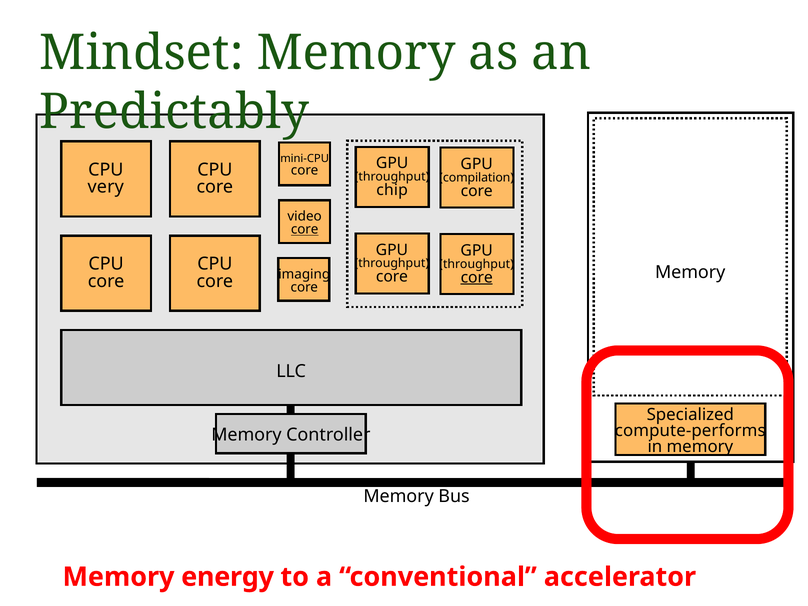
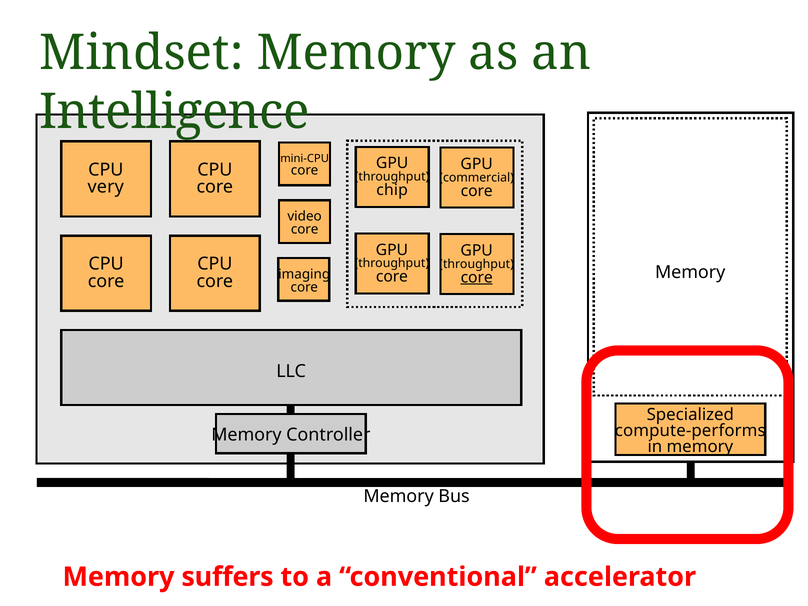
Predictably: Predictably -> Intelligence
compilation: compilation -> commercial
core at (305, 229) underline: present -> none
energy: energy -> suffers
